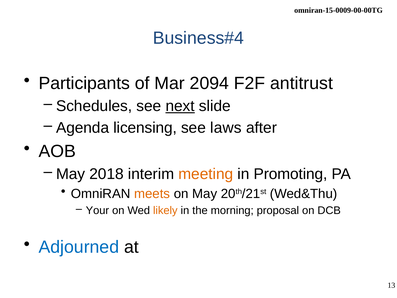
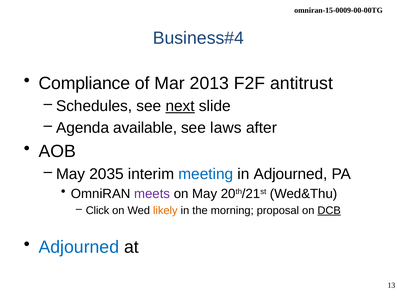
Participants: Participants -> Compliance
2094: 2094 -> 2013
licensing: licensing -> available
2018: 2018 -> 2035
meeting colour: orange -> blue
in Promoting: Promoting -> Adjourned
meets colour: orange -> purple
Your: Your -> Click
DCB underline: none -> present
